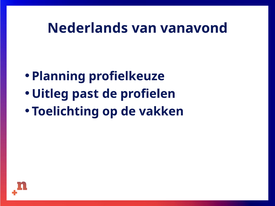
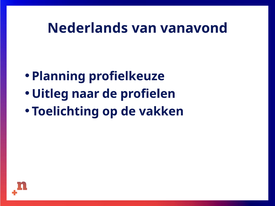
past: past -> naar
